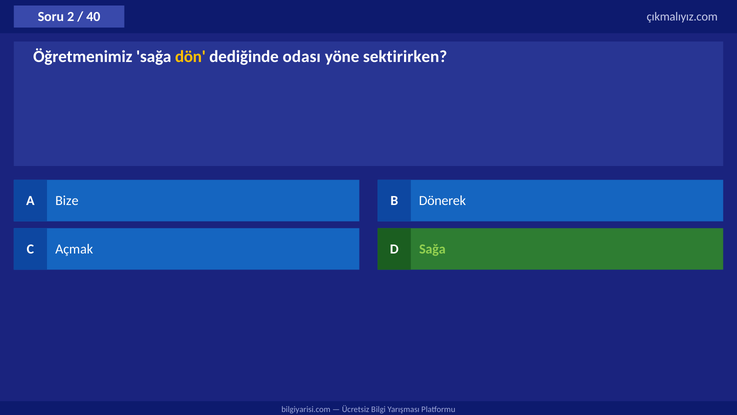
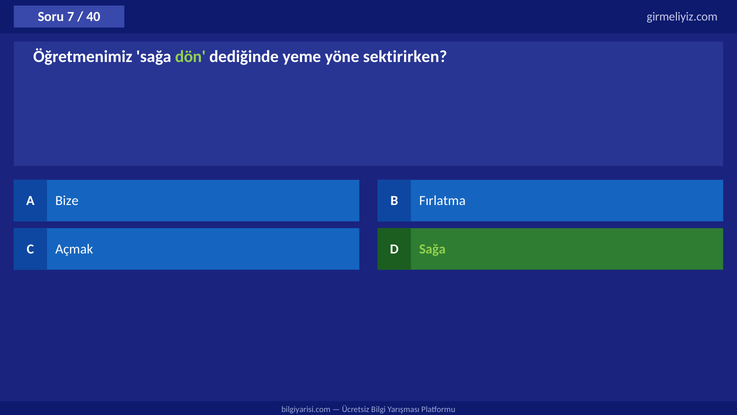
2: 2 -> 7
çıkmalıyız.com: çıkmalıyız.com -> girmeliyiz.com
dön colour: yellow -> light green
odası: odası -> yeme
Dönerek: Dönerek -> Fırlatma
